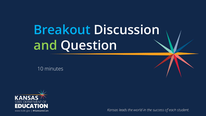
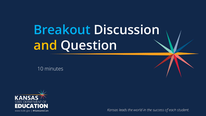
and colour: light green -> yellow
